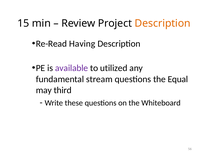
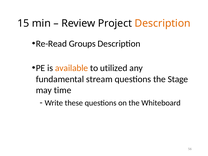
Having: Having -> Groups
available colour: purple -> orange
Equal: Equal -> Stage
third: third -> time
